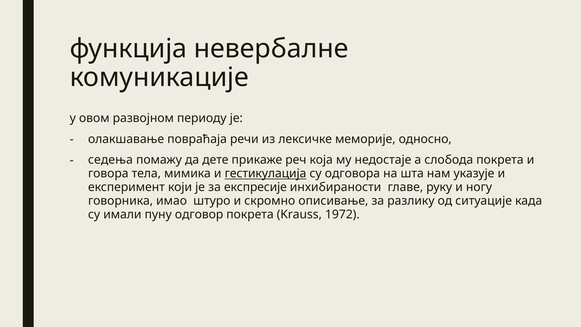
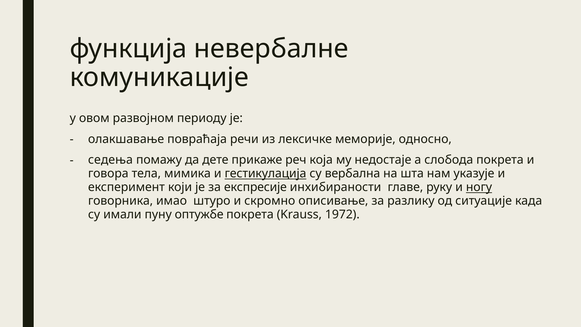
одговора: одговора -> вербална
ногу underline: none -> present
одговор: одговор -> оптужбе
